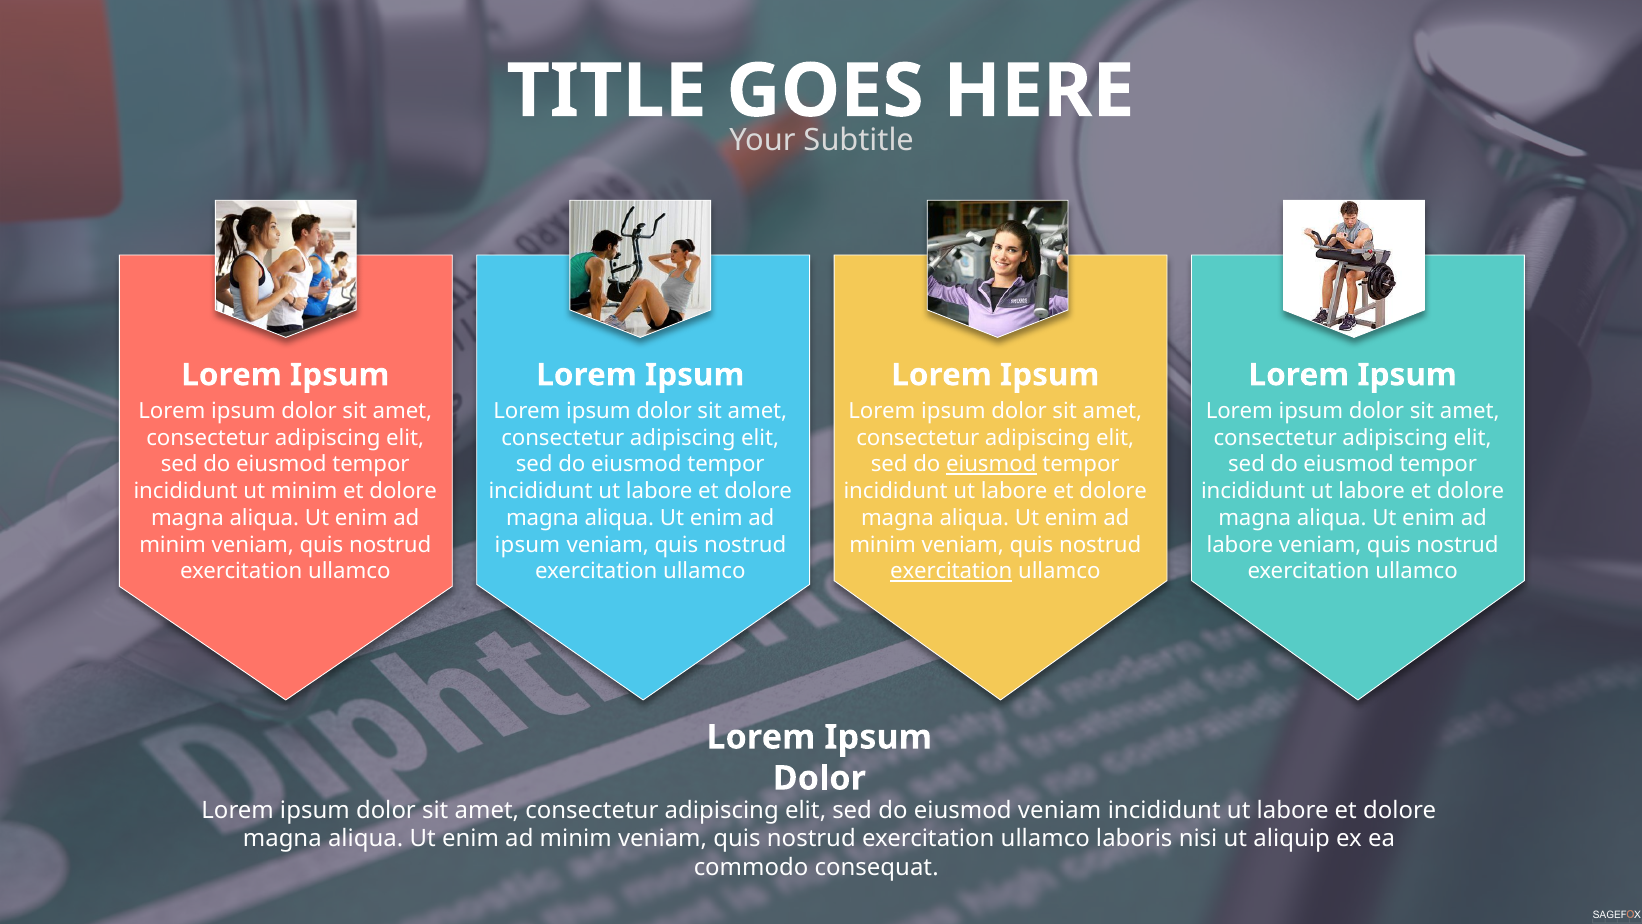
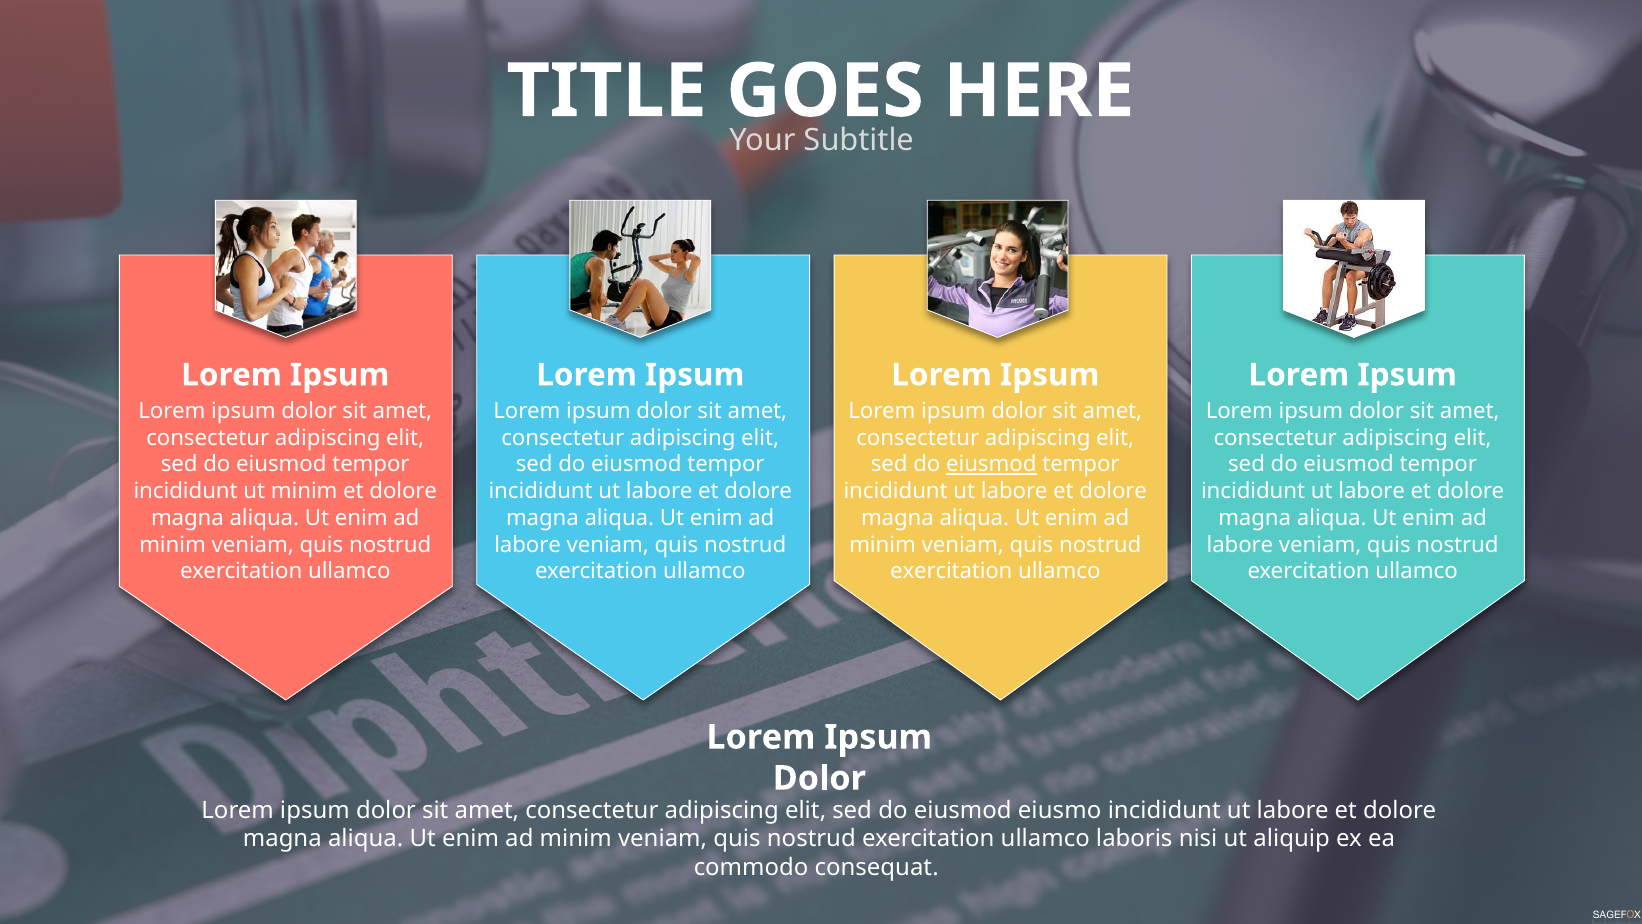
ipsum at (527, 544): ipsum -> labore
exercitation at (951, 571) underline: present -> none
eiusmod veniam: veniam -> eiusmo
